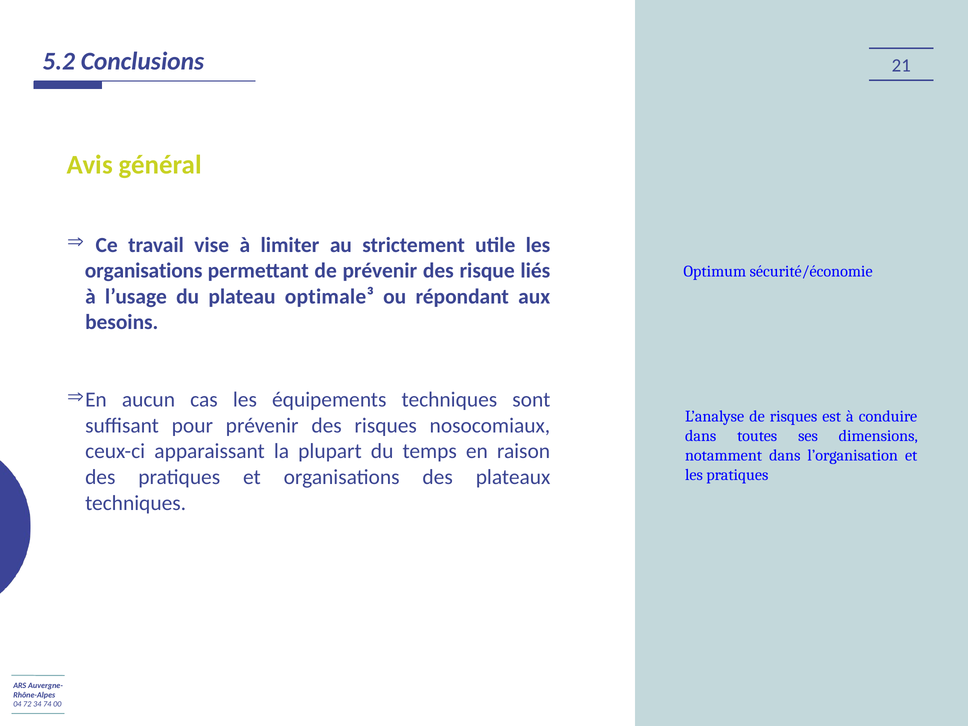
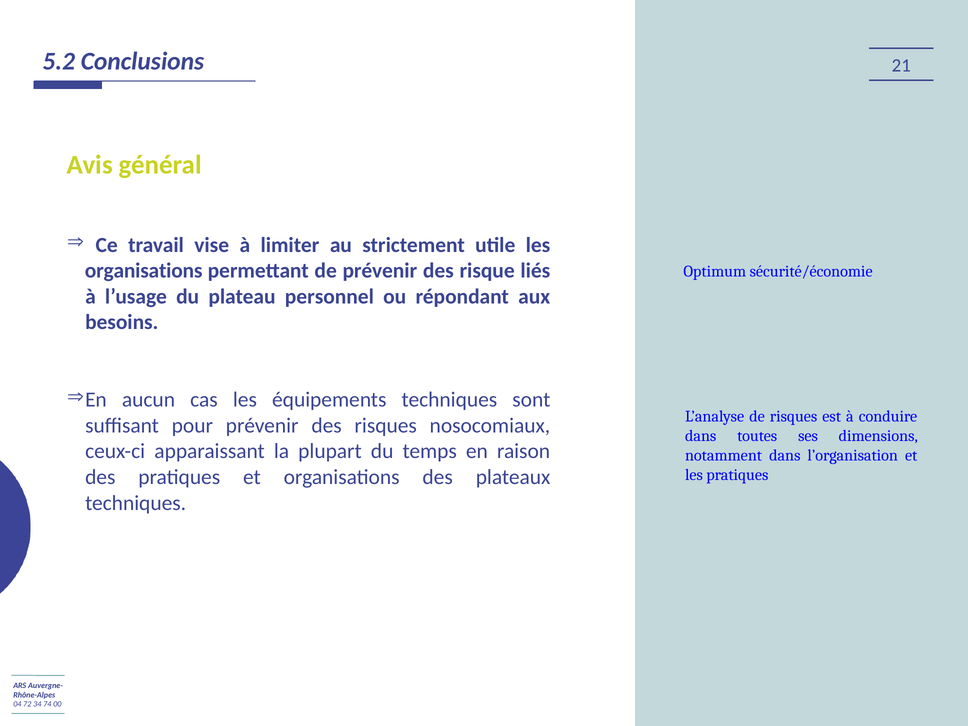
optimale³: optimale³ -> personnel
